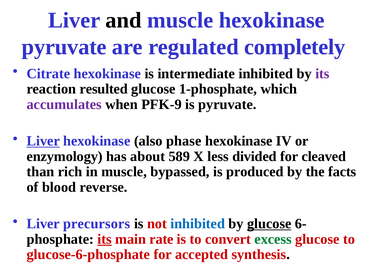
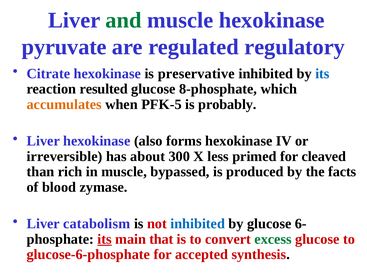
and colour: black -> green
completely: completely -> regulatory
intermediate: intermediate -> preservative
its at (322, 74) colour: purple -> blue
1-phosphate: 1-phosphate -> 8-phosphate
accumulates colour: purple -> orange
PFK-9: PFK-9 -> PFK-5
is pyruvate: pyruvate -> probably
Liver at (43, 141) underline: present -> none
phase: phase -> forms
enzymology: enzymology -> irreversible
589: 589 -> 300
divided: divided -> primed
reverse: reverse -> zymase
precursors: precursors -> catabolism
glucose at (269, 224) underline: present -> none
rate: rate -> that
